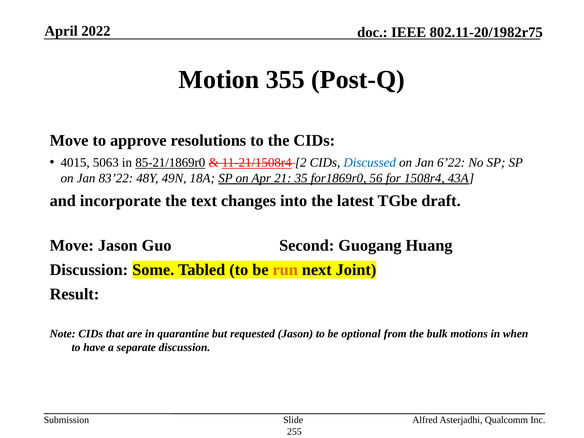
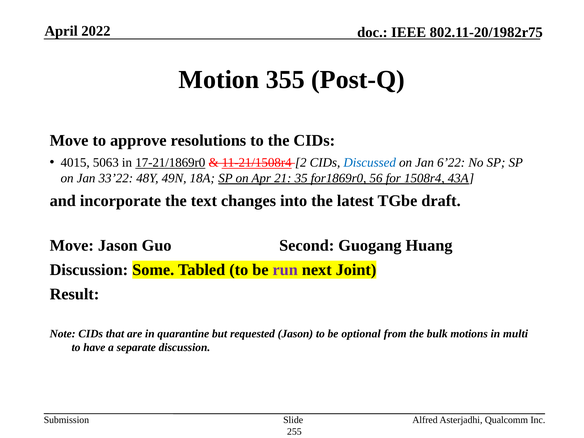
85-21/1869r0: 85-21/1869r0 -> 17-21/1869r0
83’22: 83’22 -> 33’22
run colour: orange -> purple
when: when -> multi
